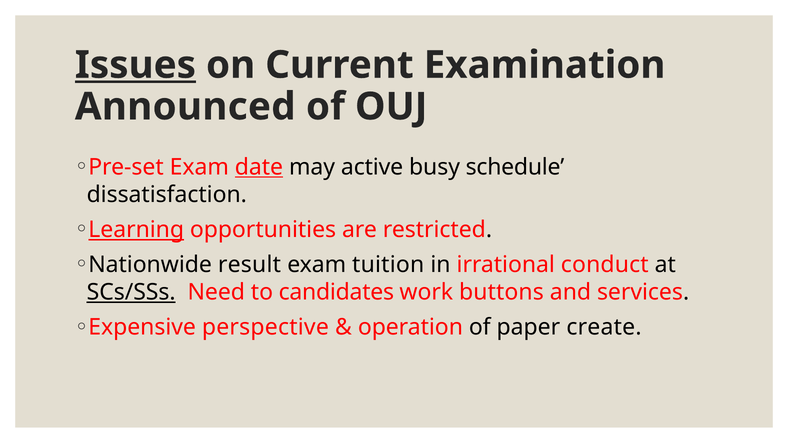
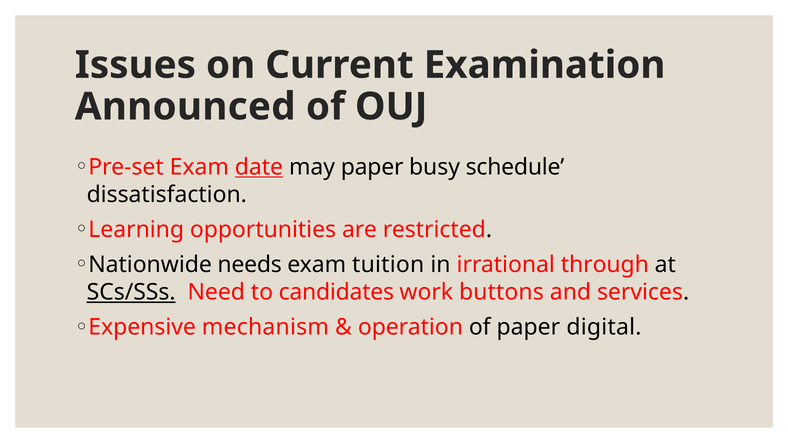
Issues underline: present -> none
may active: active -> paper
Learning underline: present -> none
result: result -> needs
conduct: conduct -> through
perspective: perspective -> mechanism
create: create -> digital
